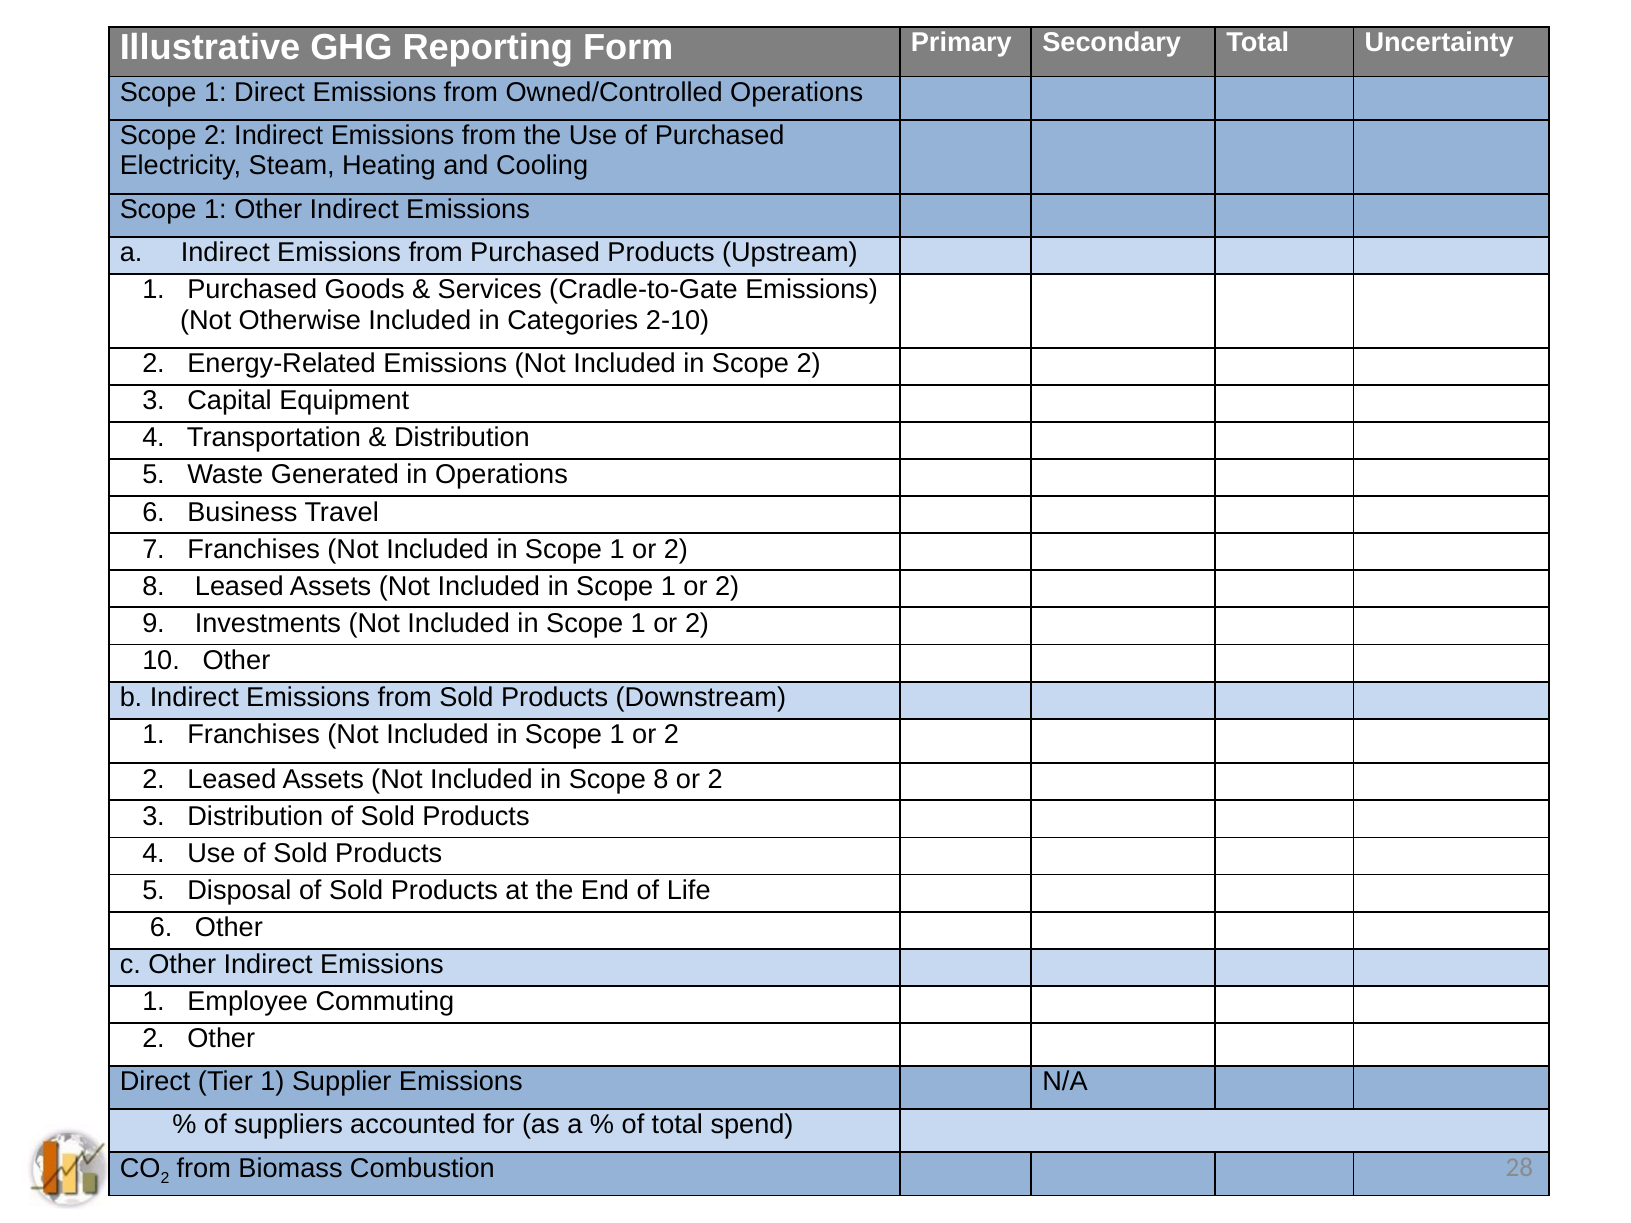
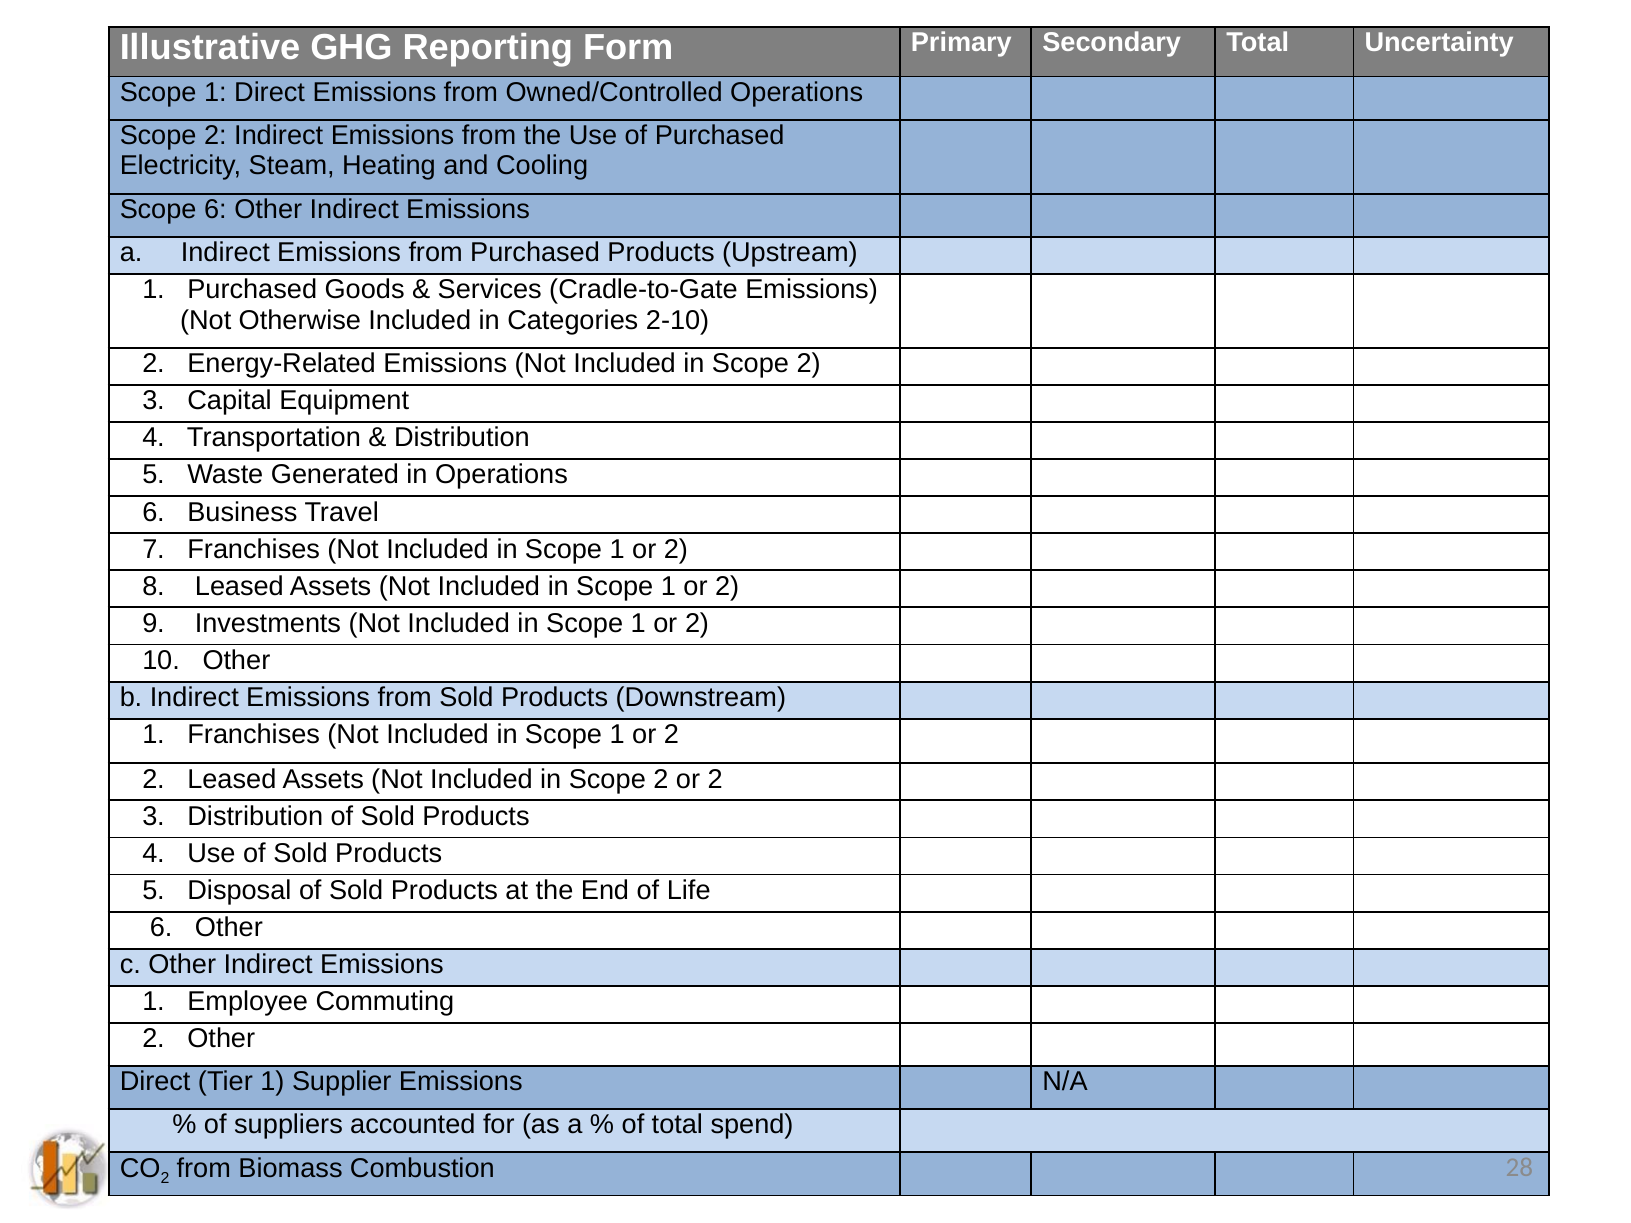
1 at (215, 210): 1 -> 6
8 at (661, 779): 8 -> 2
